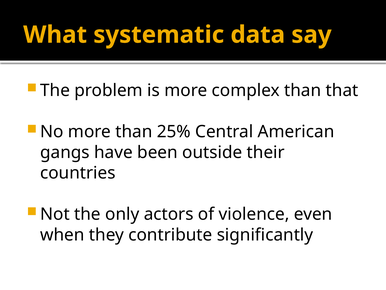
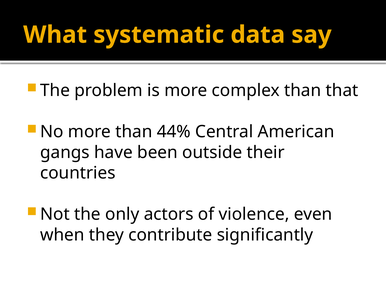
25%: 25% -> 44%
